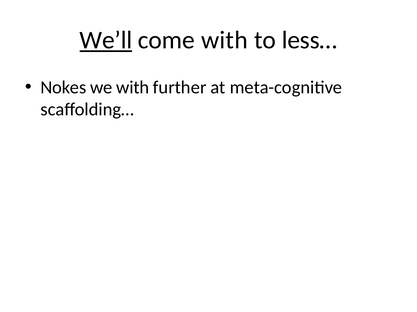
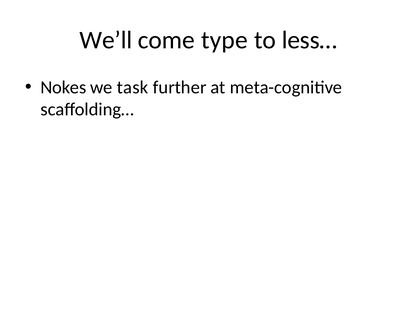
We’ll underline: present -> none
come with: with -> type
we with: with -> task
